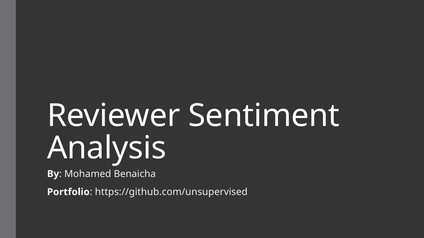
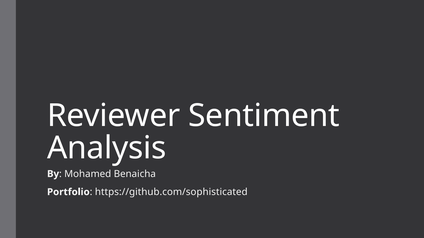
https://github.com/unsupervised: https://github.com/unsupervised -> https://github.com/sophisticated
